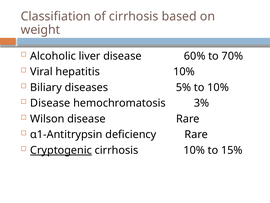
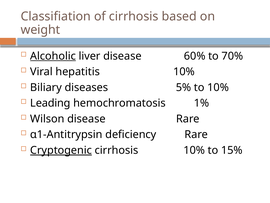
Alcoholic underline: none -> present
Disease at (50, 103): Disease -> Leading
3%: 3% -> 1%
